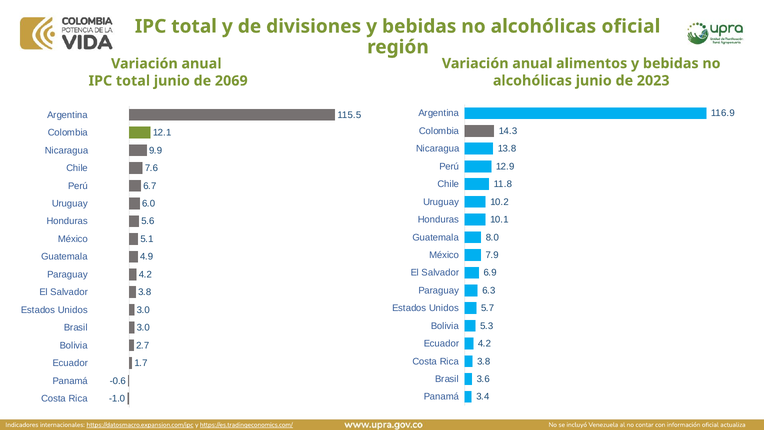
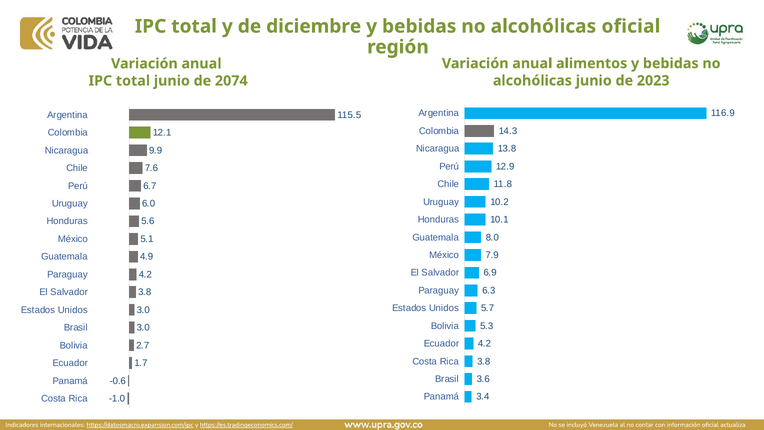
divisiones: divisiones -> diciembre
2069: 2069 -> 2074
